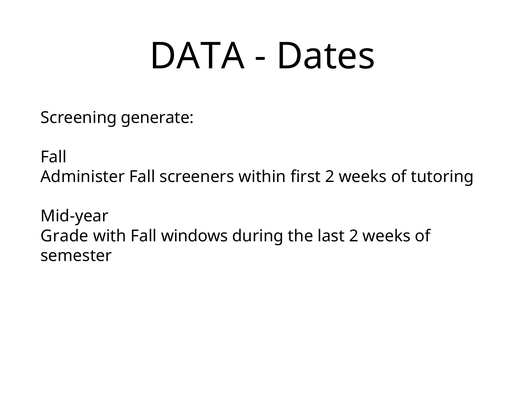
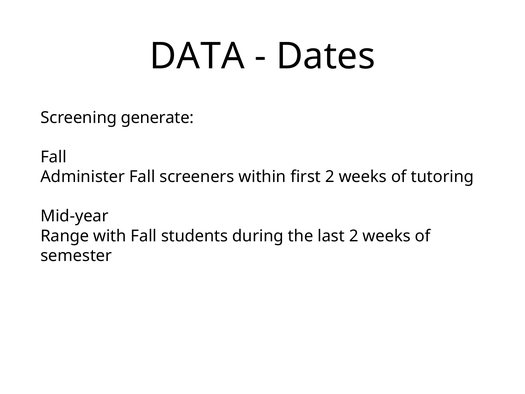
Grade: Grade -> Range
windows: windows -> students
